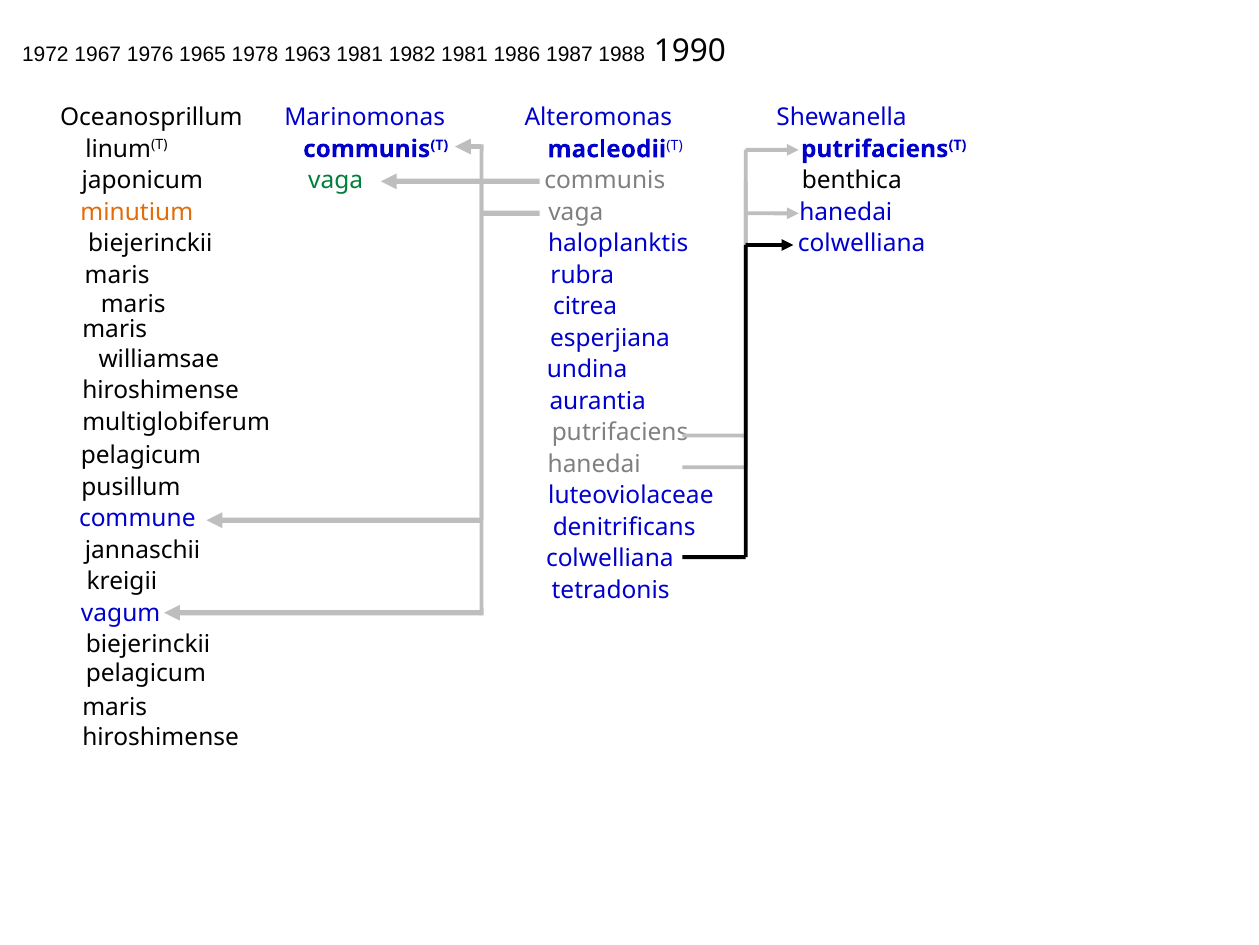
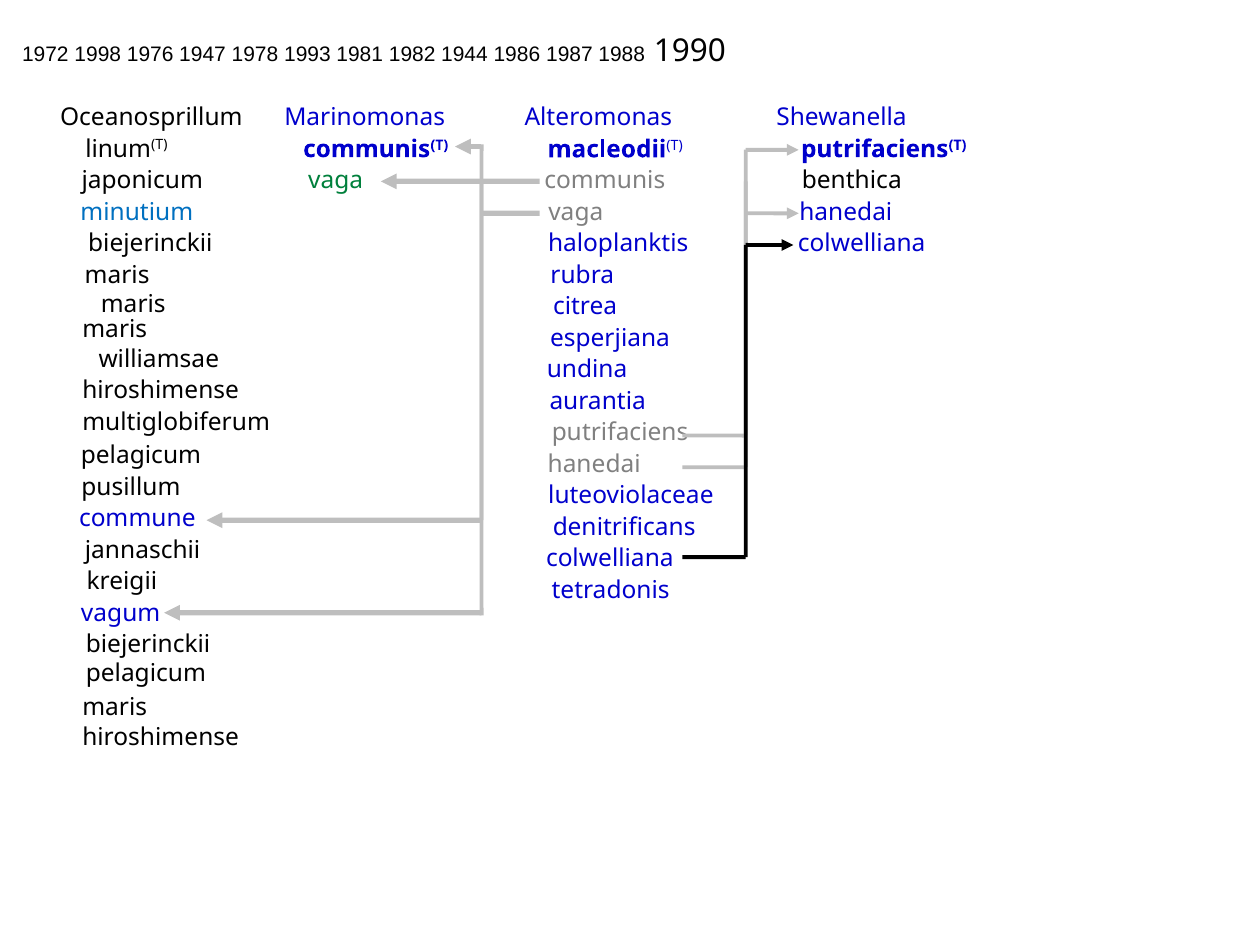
1967: 1967 -> 1998
1965: 1965 -> 1947
1963: 1963 -> 1993
1982 1981: 1981 -> 1944
minutium colour: orange -> blue
